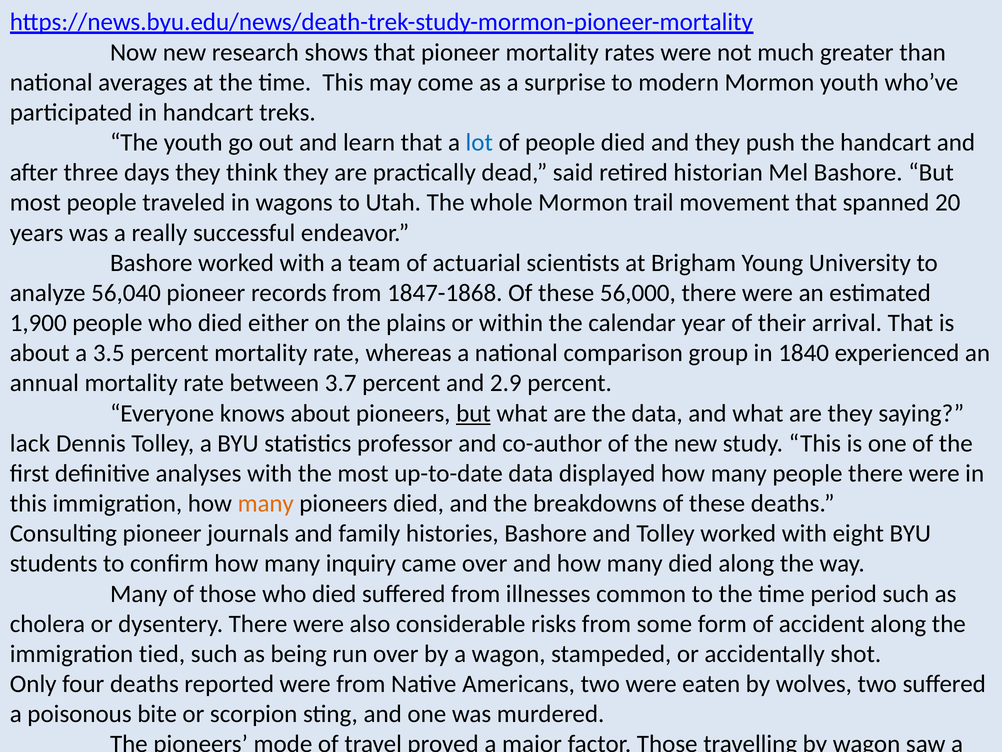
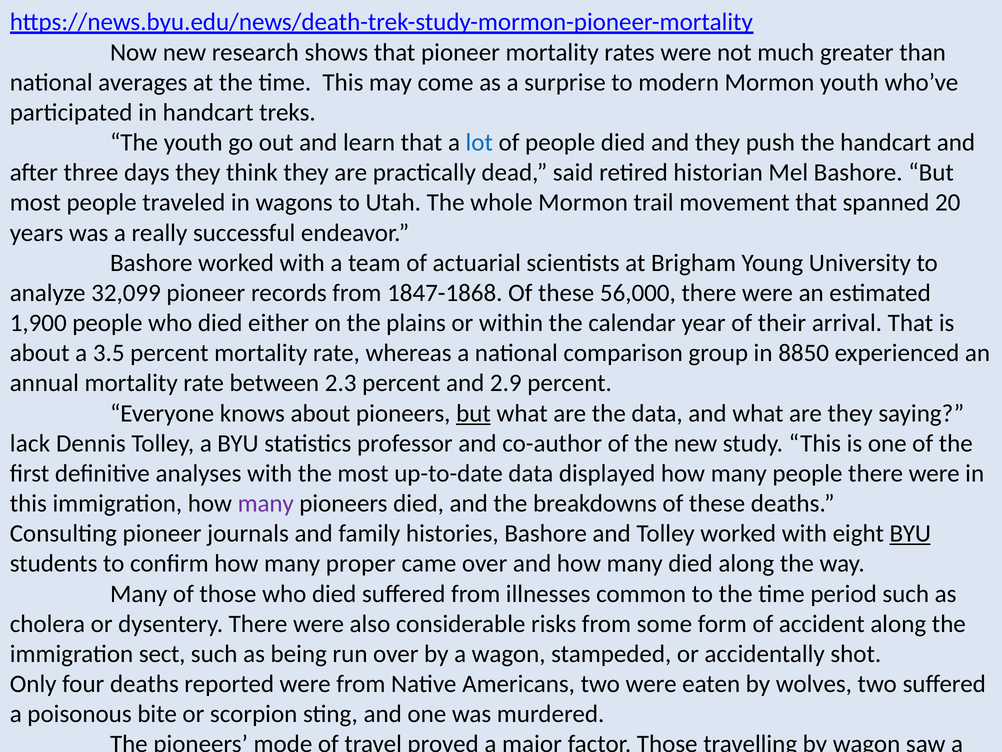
56,040: 56,040 -> 32,099
1840: 1840 -> 8850
3.7: 3.7 -> 2.3
many at (266, 503) colour: orange -> purple
BYU at (910, 533) underline: none -> present
inquiry: inquiry -> proper
tied: tied -> sect
